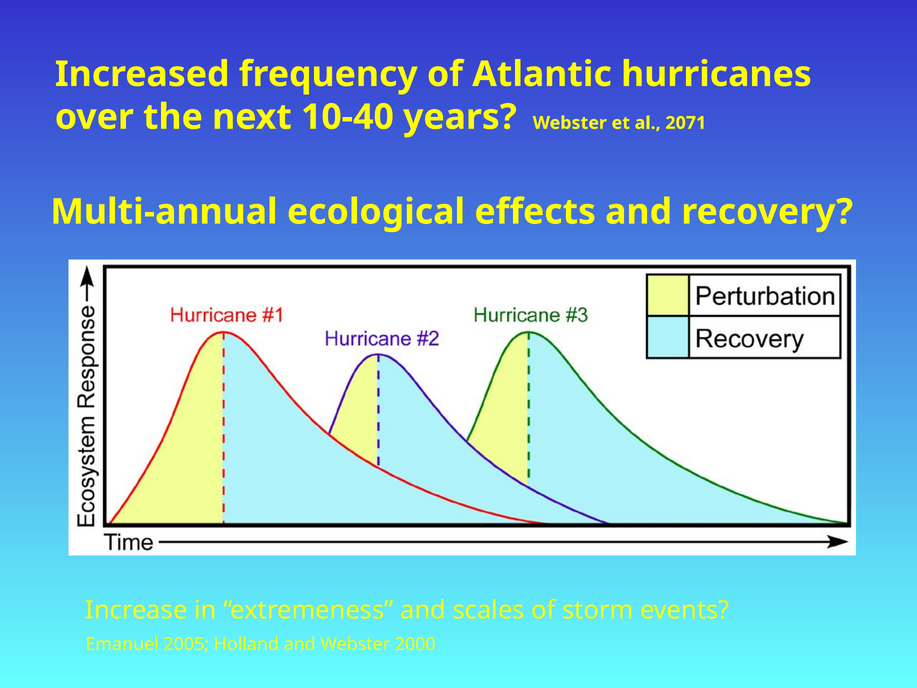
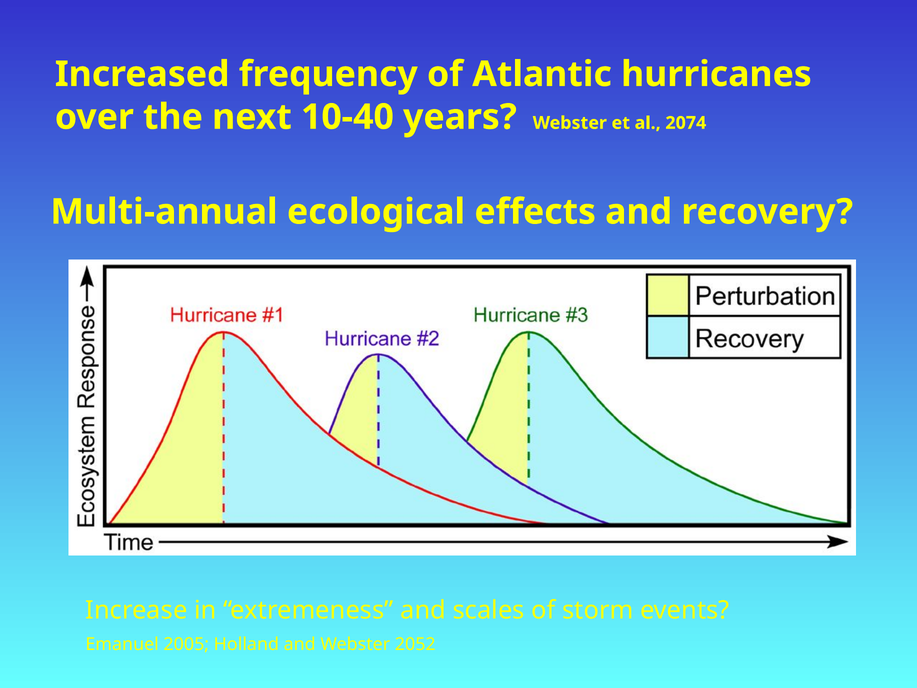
2071: 2071 -> 2074
2000: 2000 -> 2052
